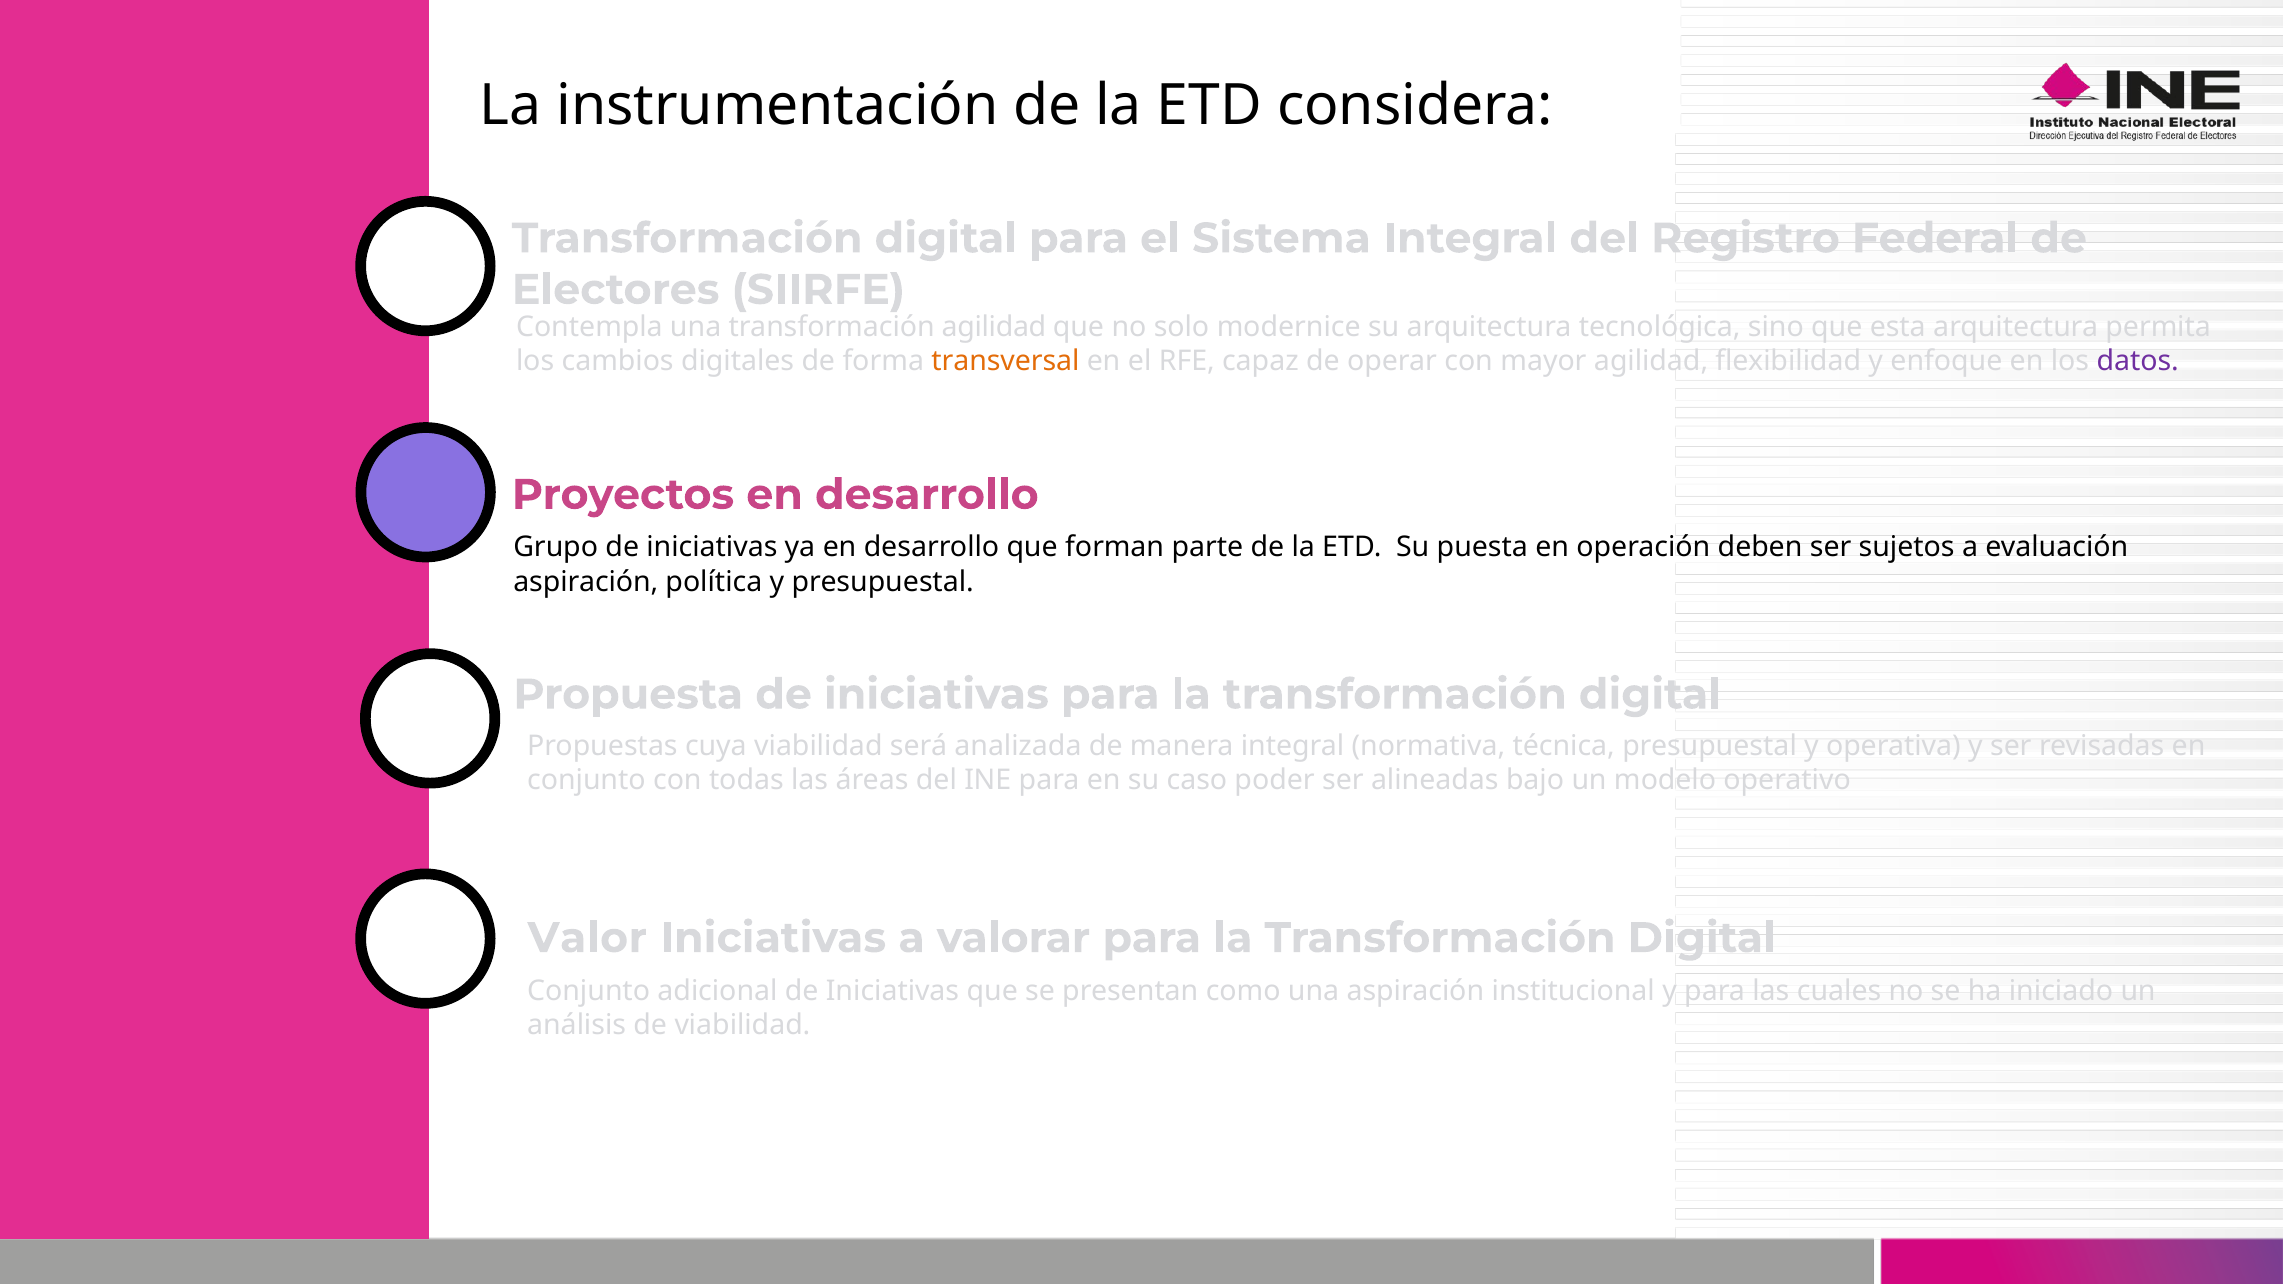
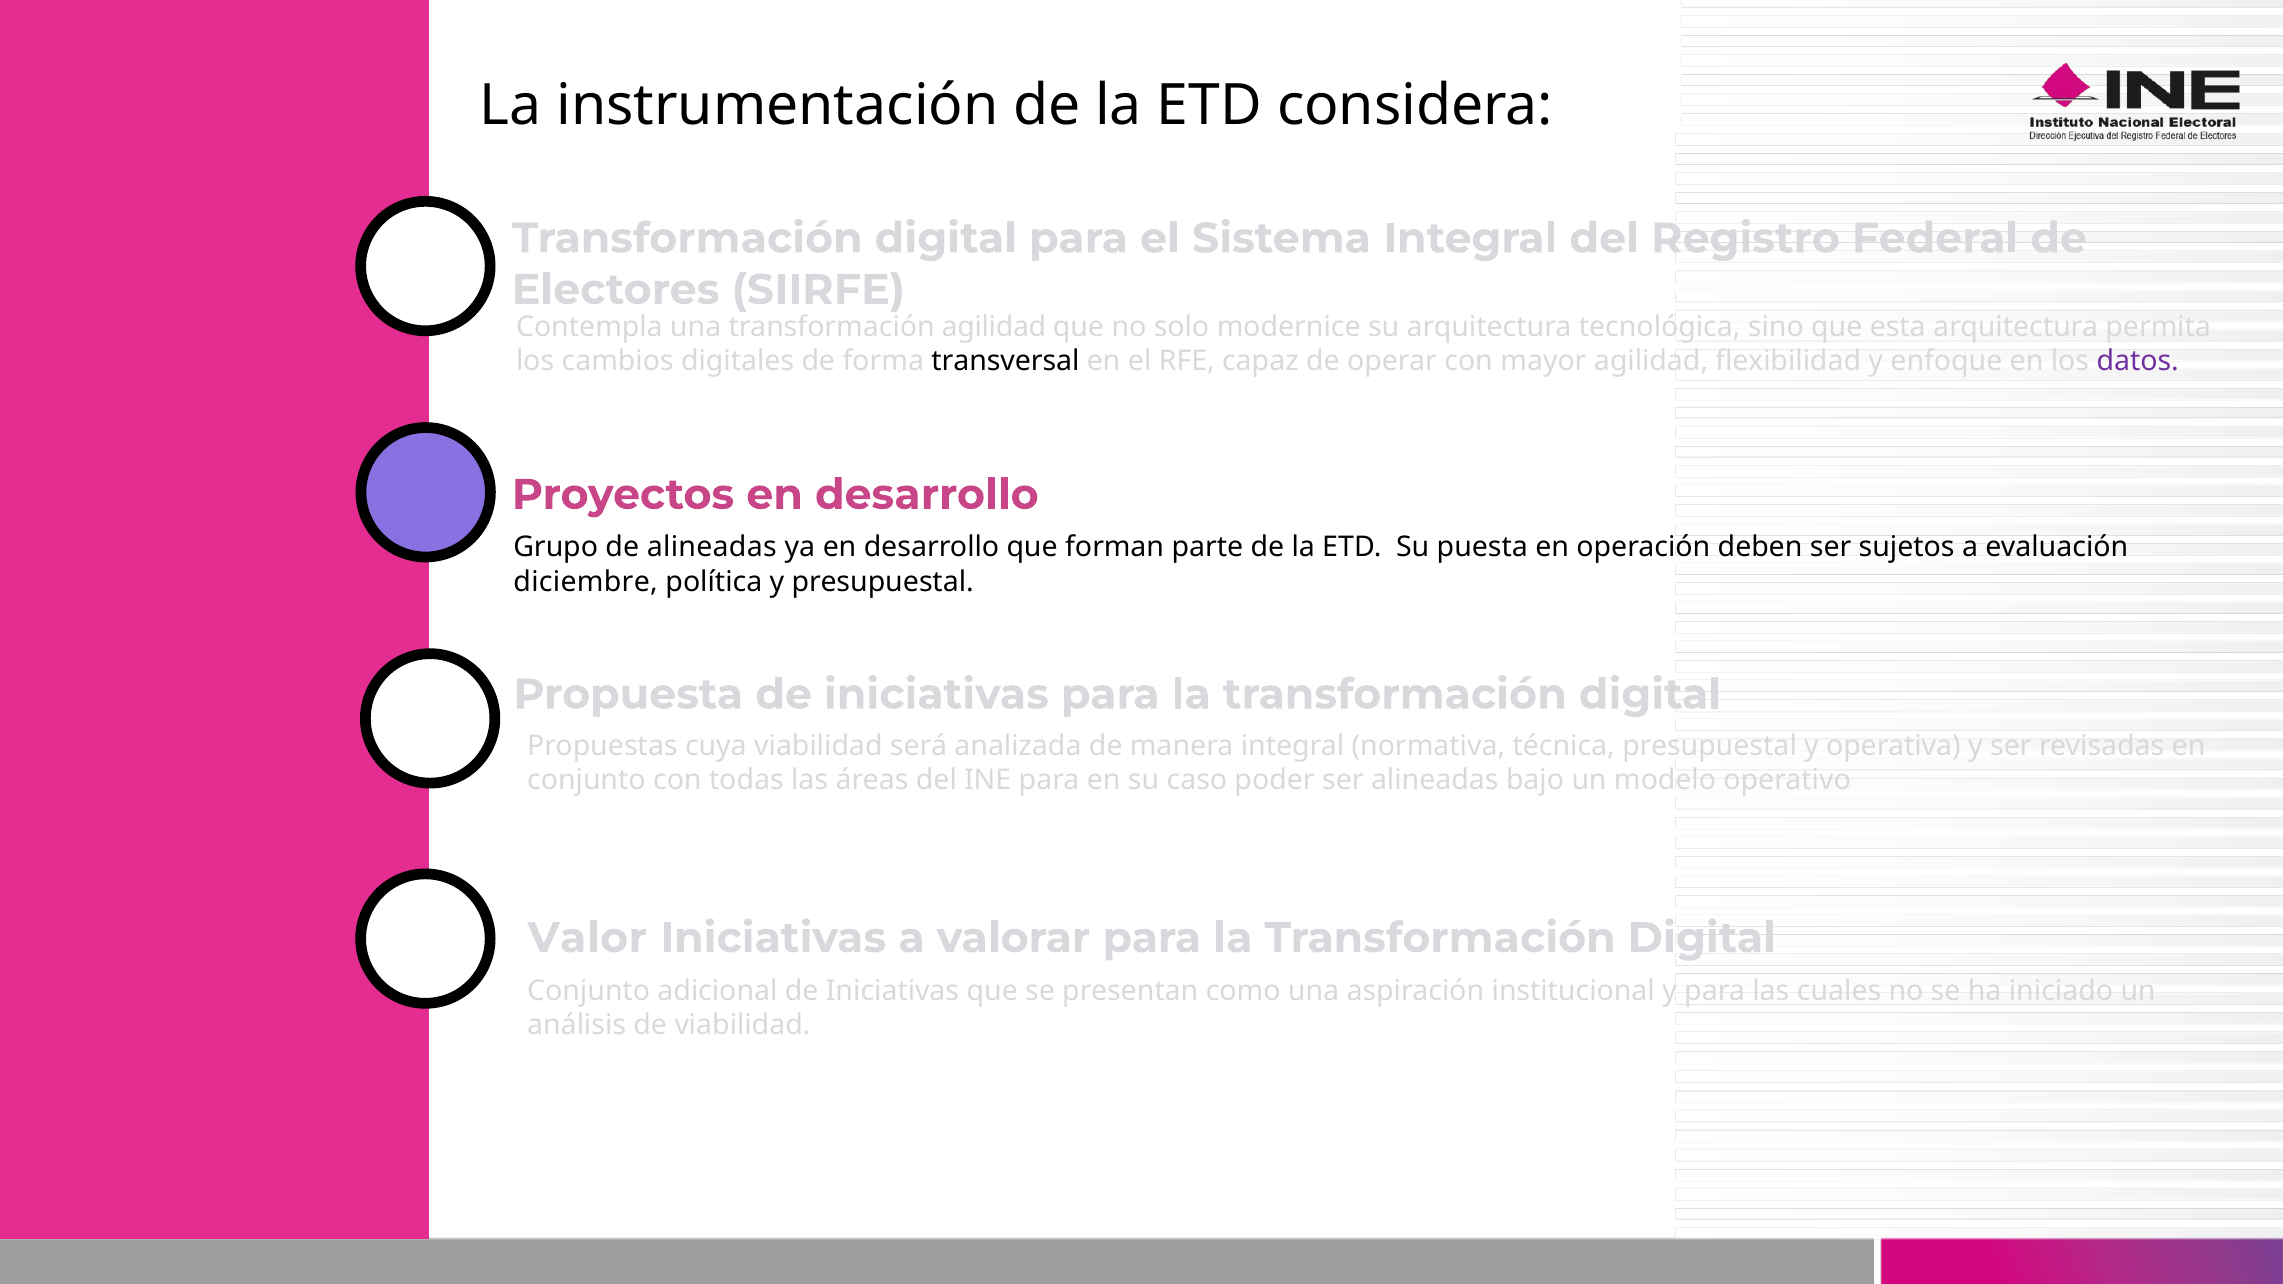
transversal colour: orange -> black
Grupo de iniciativas: iniciativas -> alineadas
aspiración at (586, 582): aspiración -> diciembre
